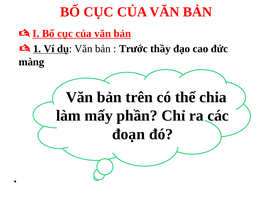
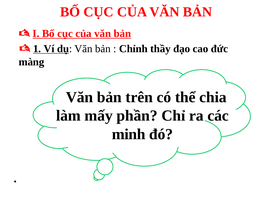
Trước: Trước -> Chỉnh
đoạn: đoạn -> minh
